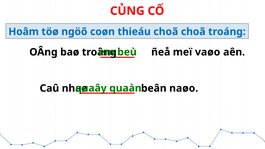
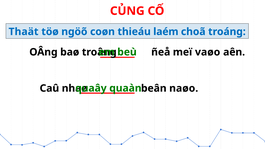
Hoâm: Hoâm -> Thaät
thieáu choã: choã -> laém
